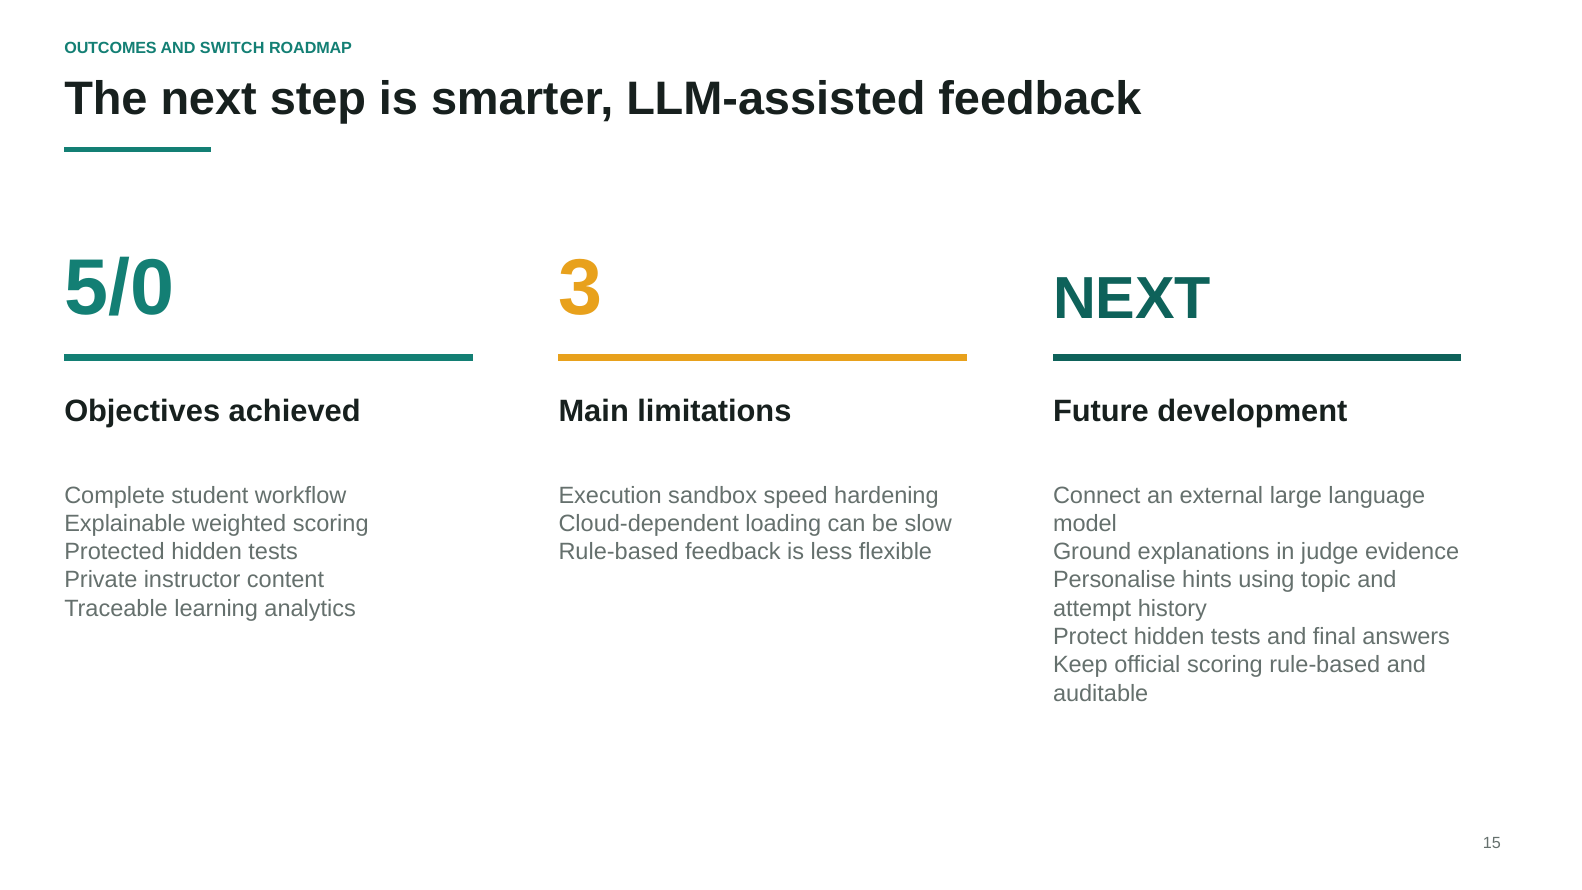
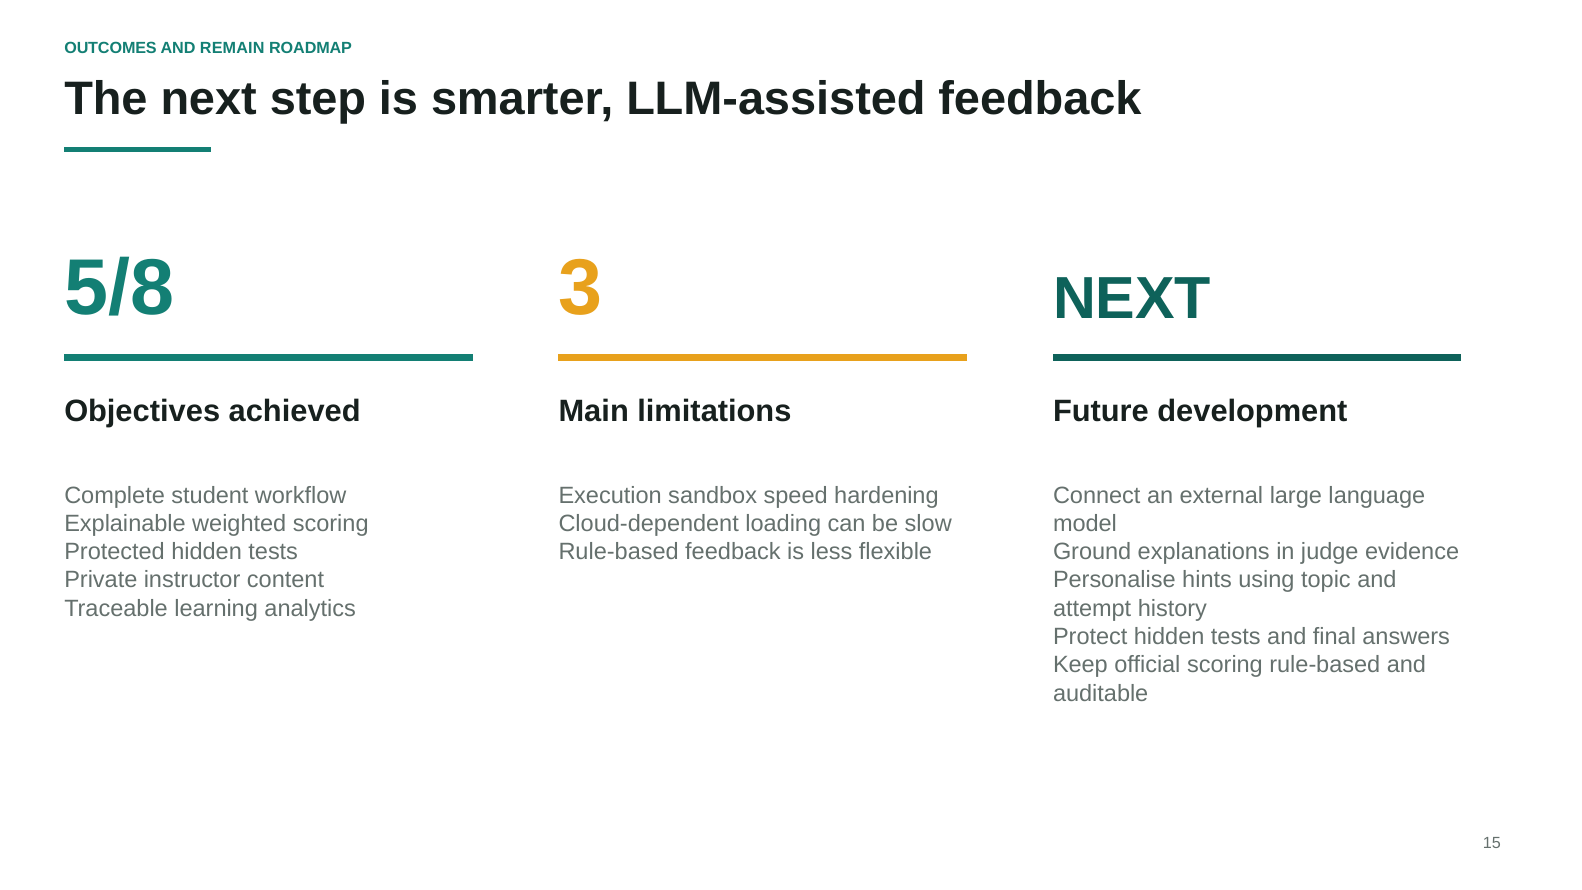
SWITCH: SWITCH -> REMAIN
5/0: 5/0 -> 5/8
